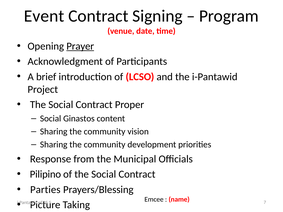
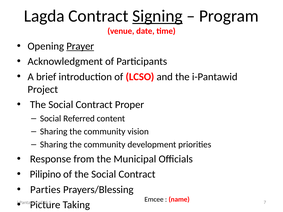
Event: Event -> Lagda
Signing underline: none -> present
Ginastos: Ginastos -> Referred
